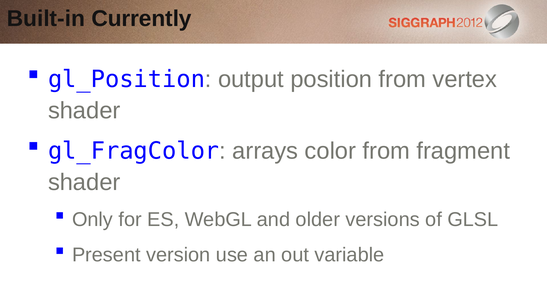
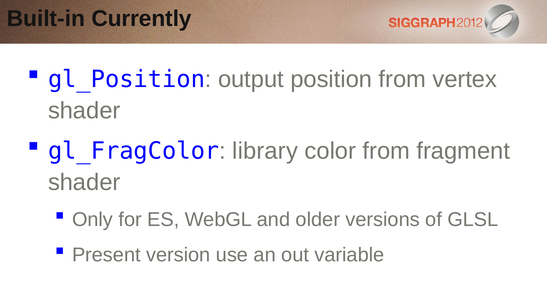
arrays: arrays -> library
